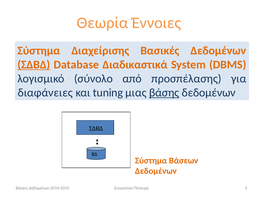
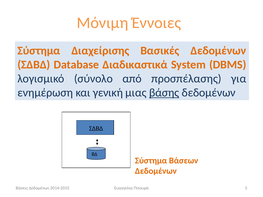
Θεωρία: Θεωρία -> Μόνιμη
ΣΔΒΔ at (34, 65) underline: present -> none
διαφάνειες: διαφάνειες -> ενημέρωση
tuning: tuning -> γενική
